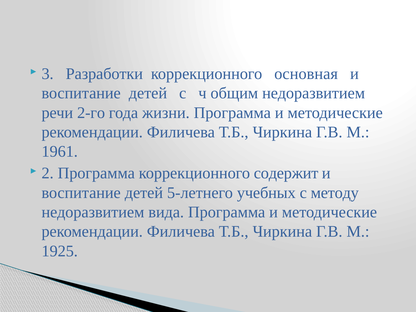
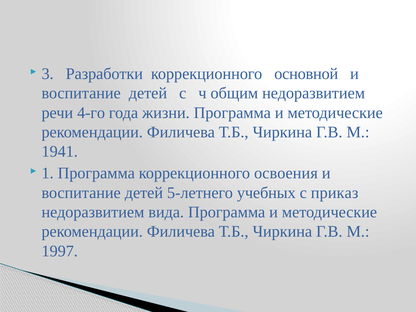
основная: основная -> основной
2-го: 2-го -> 4-го
1961: 1961 -> 1941
2: 2 -> 1
содержит: содержит -> освоения
методу: методу -> приказ
1925: 1925 -> 1997
